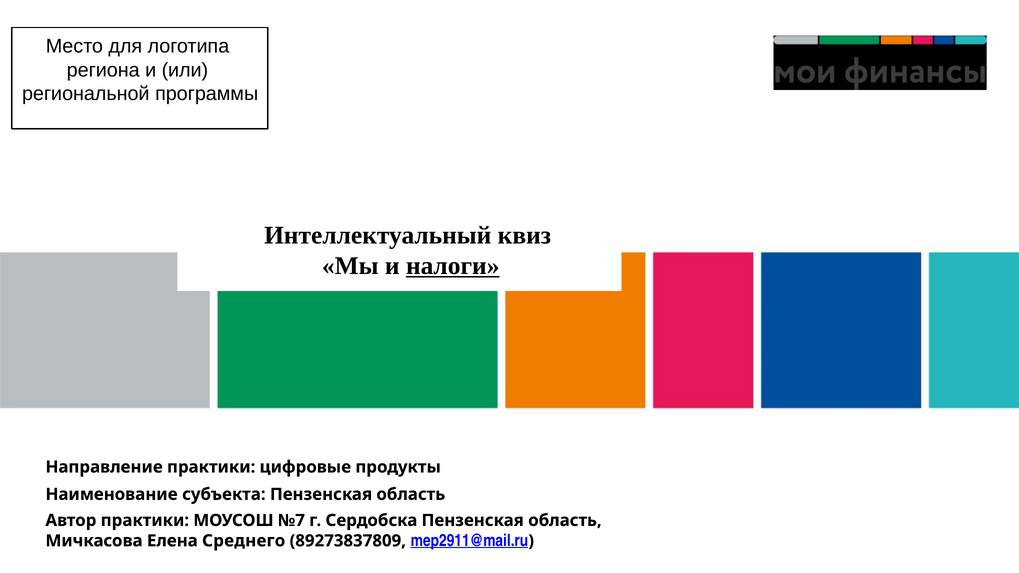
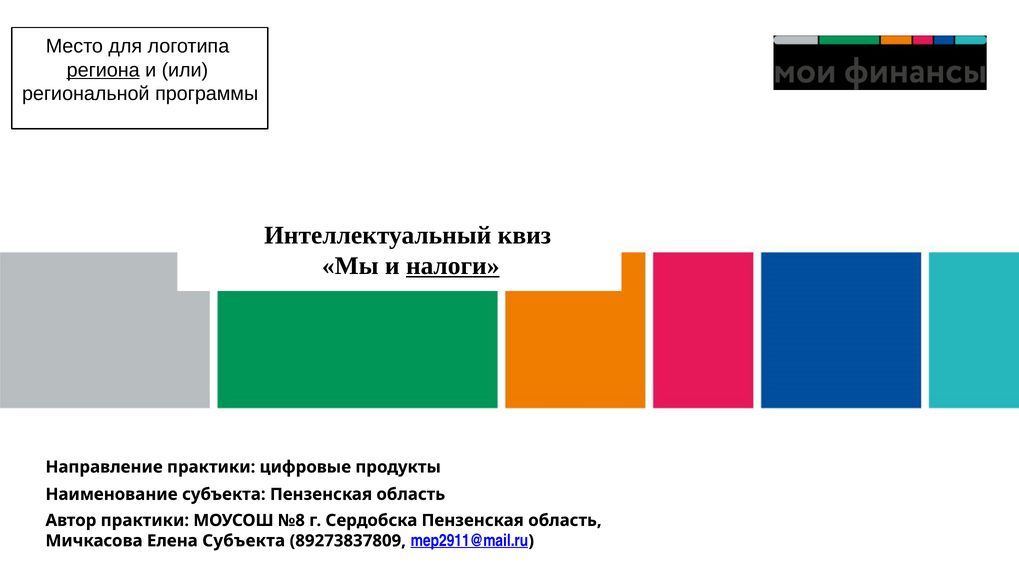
региона underline: none -> present
№7: №7 -> №8
Елена Среднего: Среднего -> Субъекта
